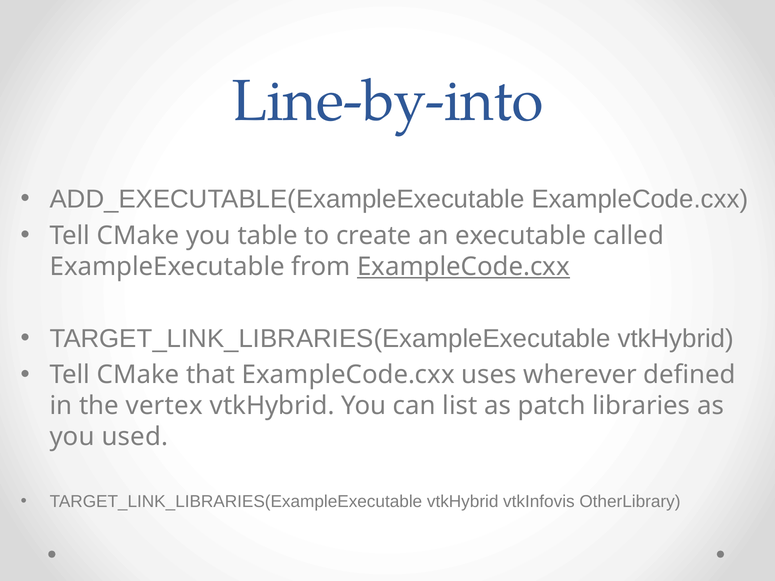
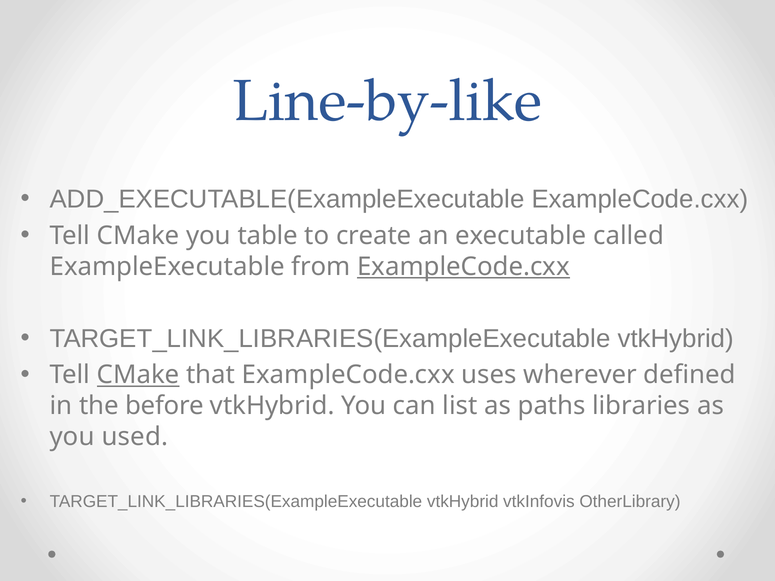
Line-by-into: Line-by-into -> Line-by-like
CMake at (138, 375) underline: none -> present
vertex: vertex -> before
patch: patch -> paths
